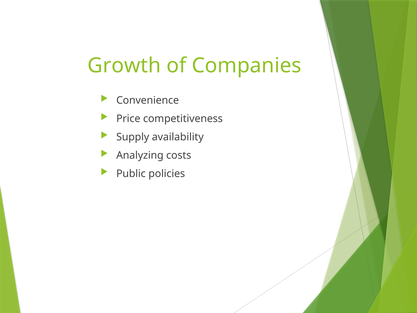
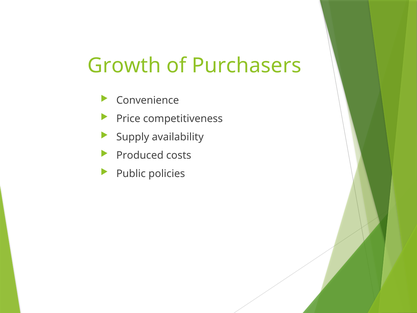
Companies: Companies -> Purchasers
Analyzing: Analyzing -> Produced
